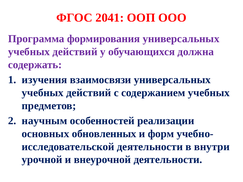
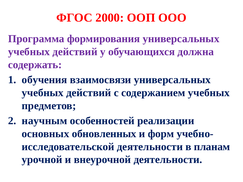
2041: 2041 -> 2000
изучения: изучения -> обучения
внутри: внутри -> планам
